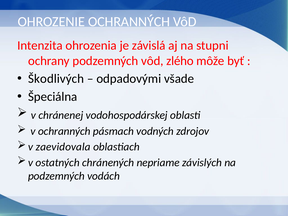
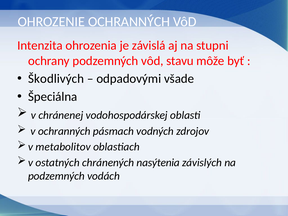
zlého: zlého -> stavu
zaevidovala: zaevidovala -> metabolitov
nepriame: nepriame -> nasýtenia
